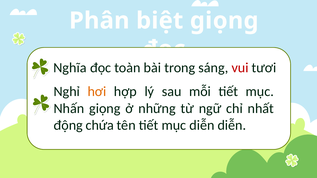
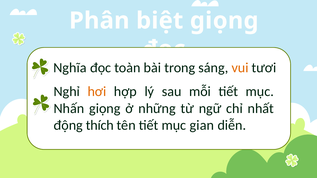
vui colour: red -> orange
chứa: chứa -> thích
mục diễn: diễn -> gian
